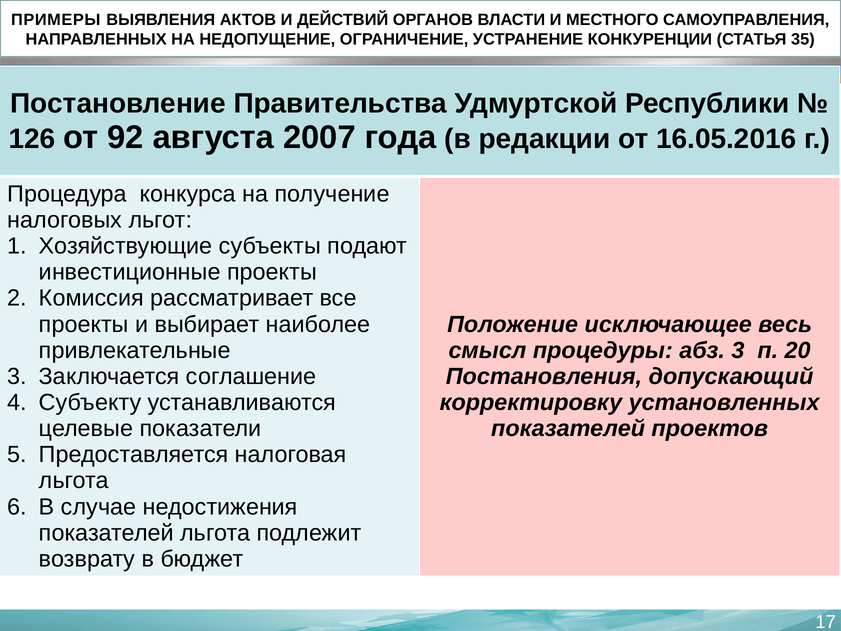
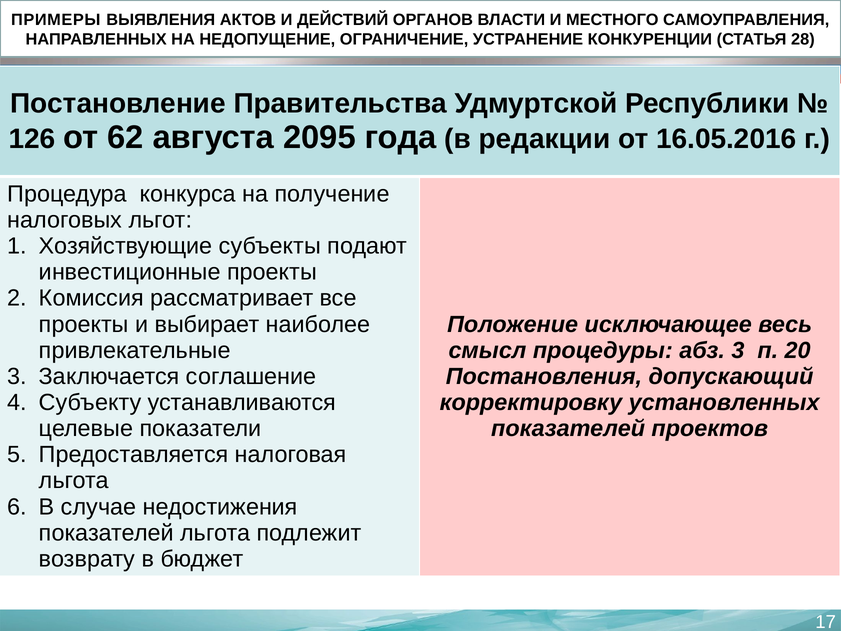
35: 35 -> 28
92: 92 -> 62
2007: 2007 -> 2095
